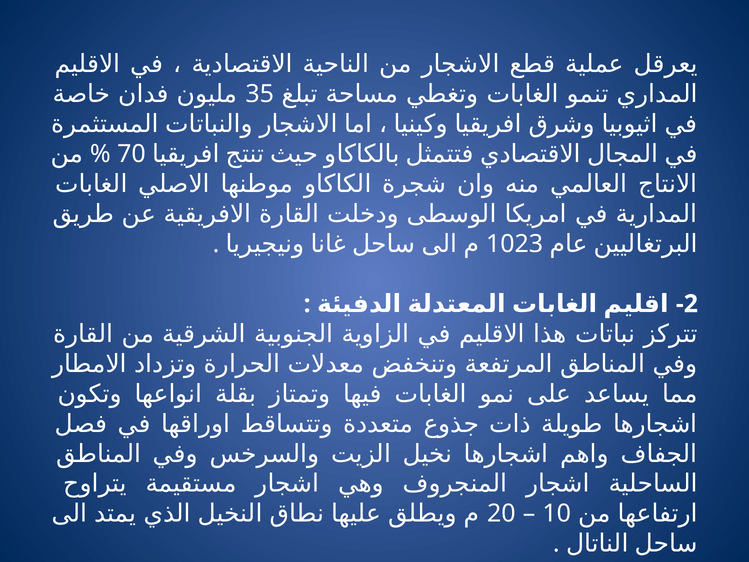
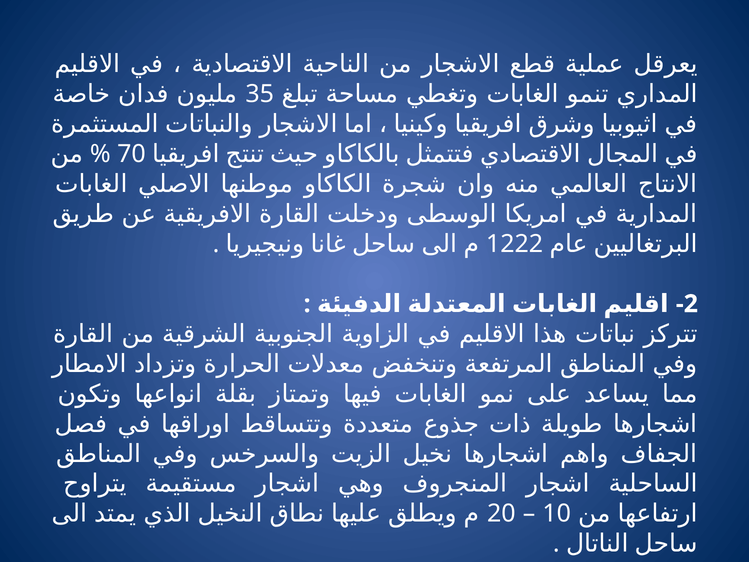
1023: 1023 -> 1222
